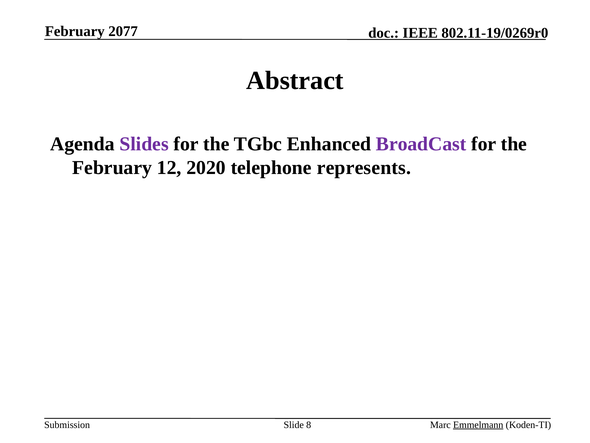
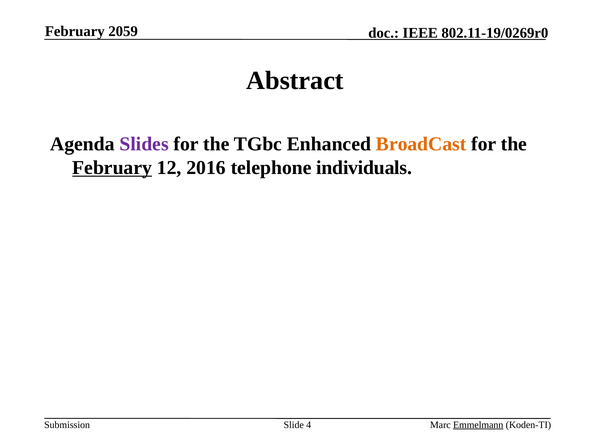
2077: 2077 -> 2059
BroadCast colour: purple -> orange
February at (112, 168) underline: none -> present
2020: 2020 -> 2016
represents: represents -> individuals
8: 8 -> 4
